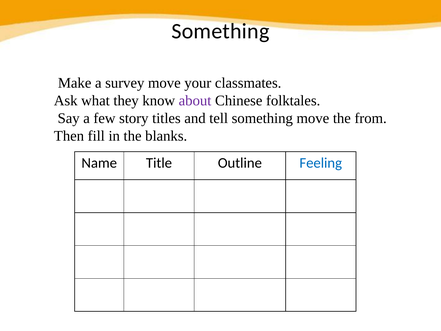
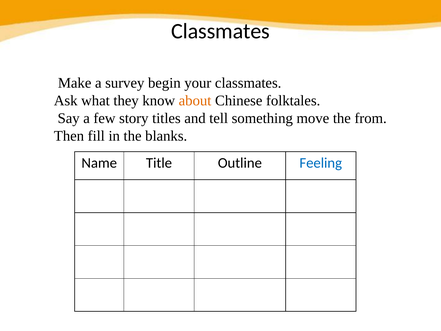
Something at (220, 31): Something -> Classmates
survey move: move -> begin
about colour: purple -> orange
